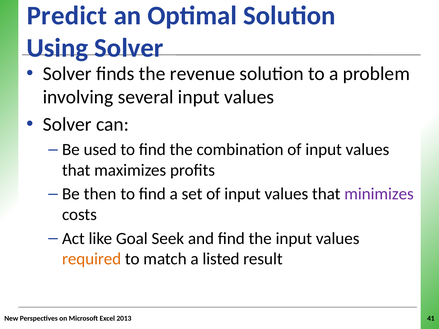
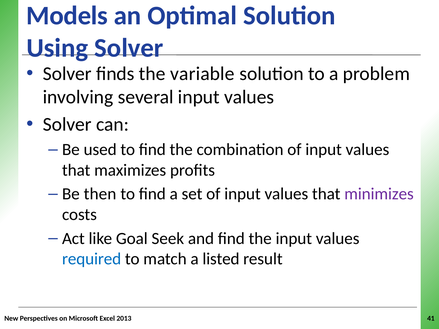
Predict: Predict -> Models
revenue: revenue -> variable
required colour: orange -> blue
